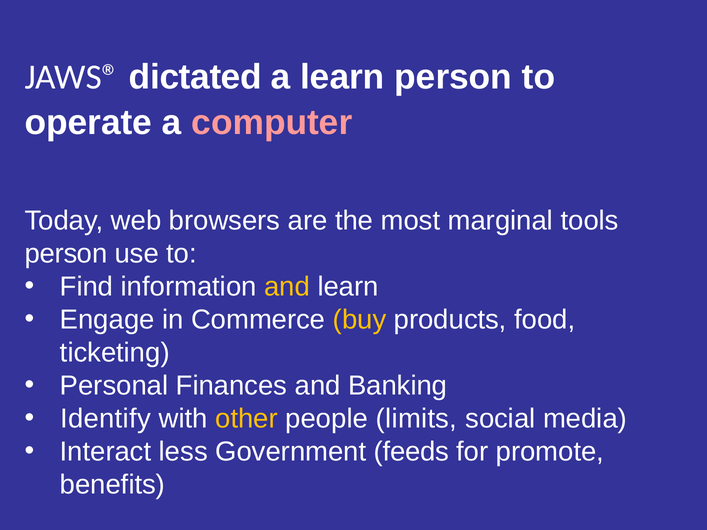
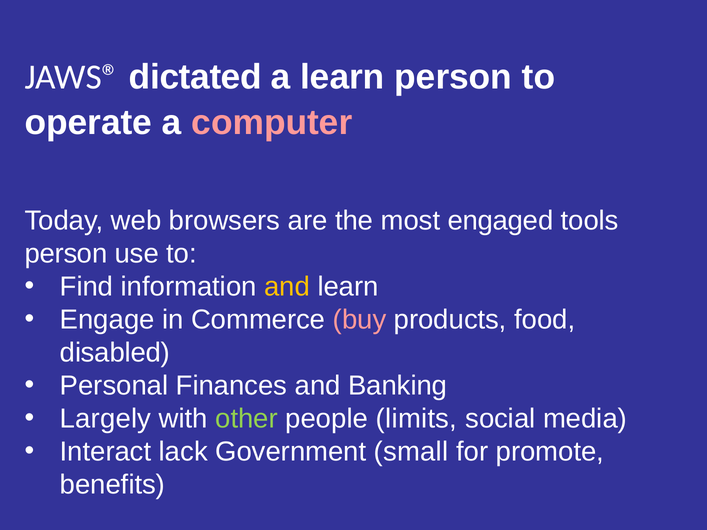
marginal: marginal -> engaged
buy colour: yellow -> pink
ticketing: ticketing -> disabled
Identify: Identify -> Largely
other colour: yellow -> light green
less: less -> lack
feeds: feeds -> small
